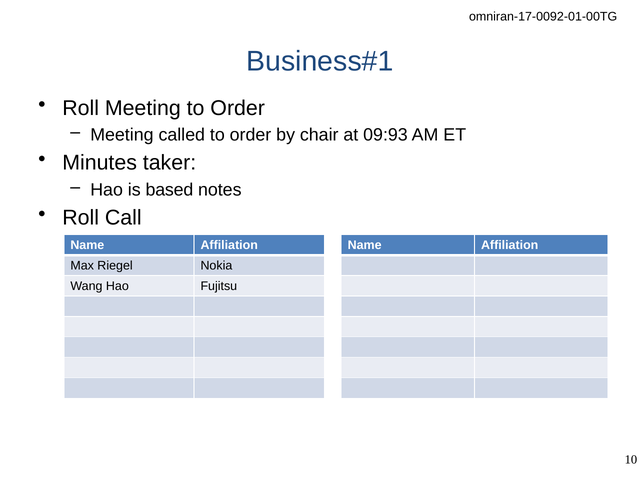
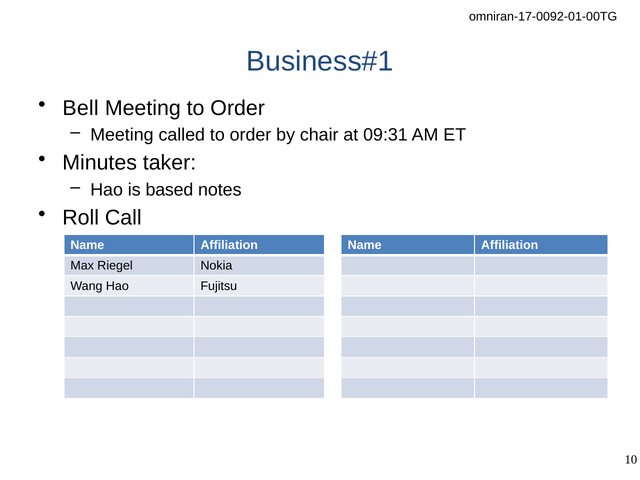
Roll at (81, 108): Roll -> Bell
09:93: 09:93 -> 09:31
